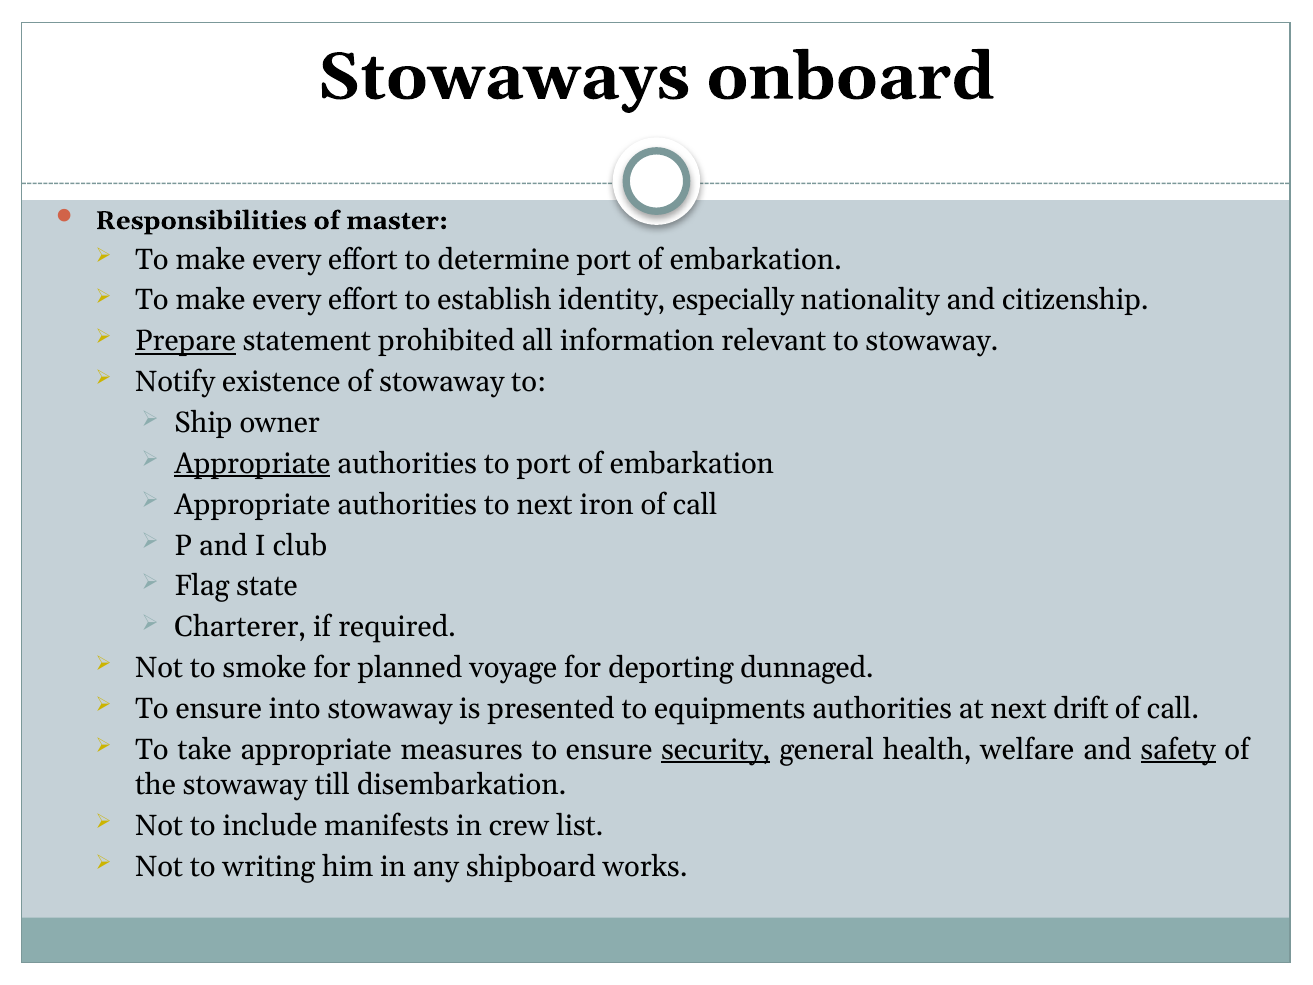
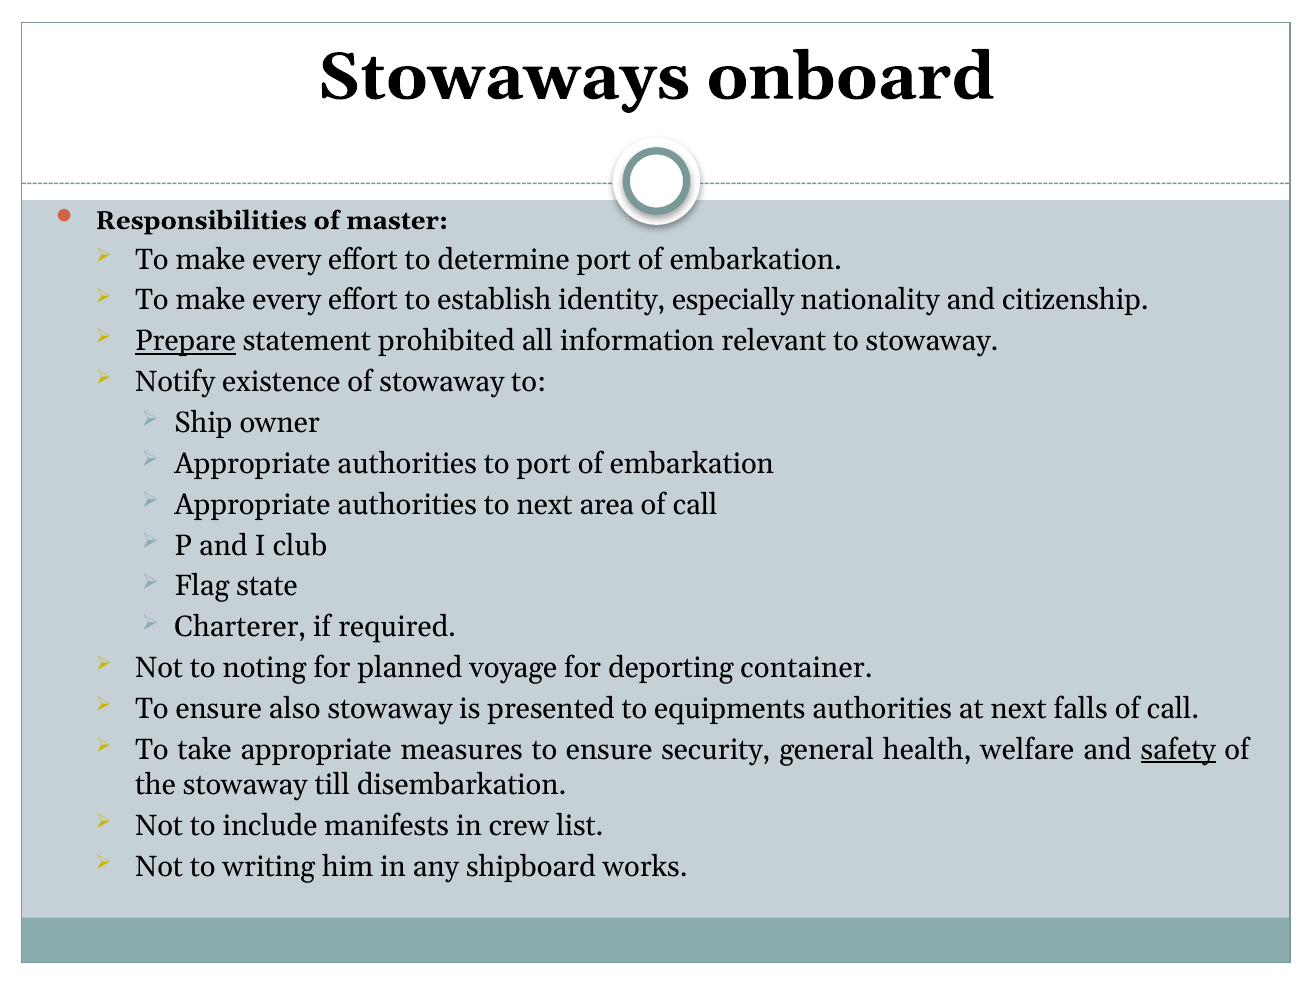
Appropriate at (252, 464) underline: present -> none
iron: iron -> area
smoke: smoke -> noting
dunnaged: dunnaged -> container
into: into -> also
drift: drift -> falls
security underline: present -> none
